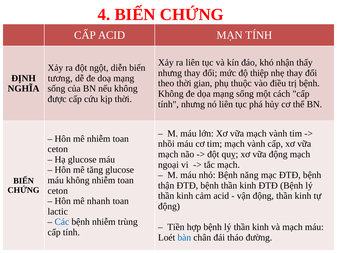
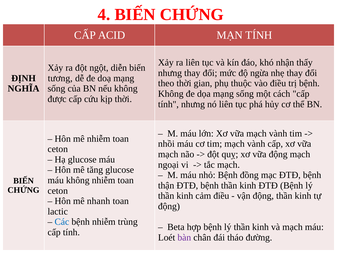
thiệp: thiệp -> ngừa
năng: năng -> đồng
cảm acid: acid -> điều
Tiền: Tiền -> Beta
bàn colour: blue -> purple
